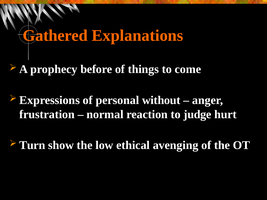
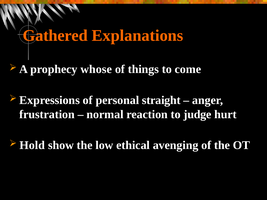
before: before -> whose
without: without -> straight
Turn: Turn -> Hold
